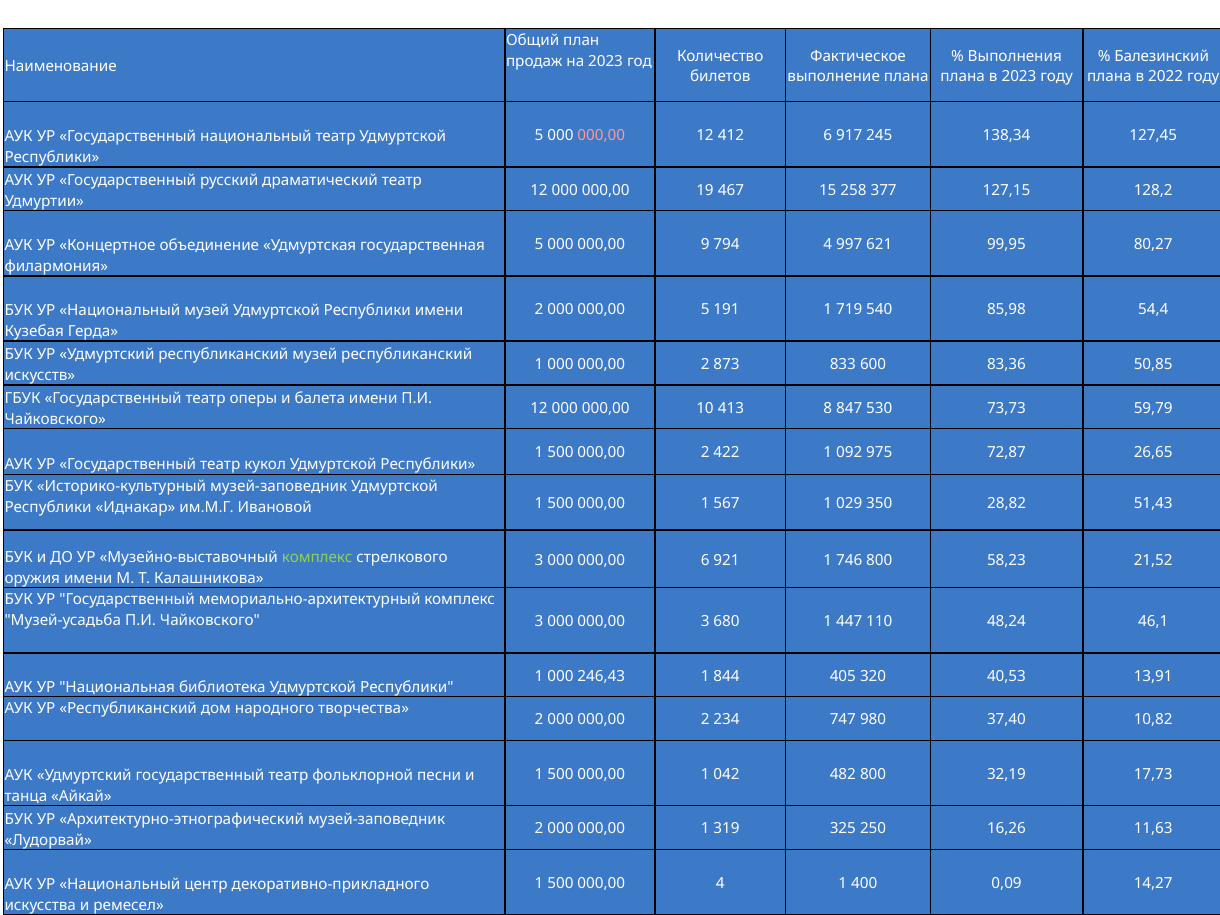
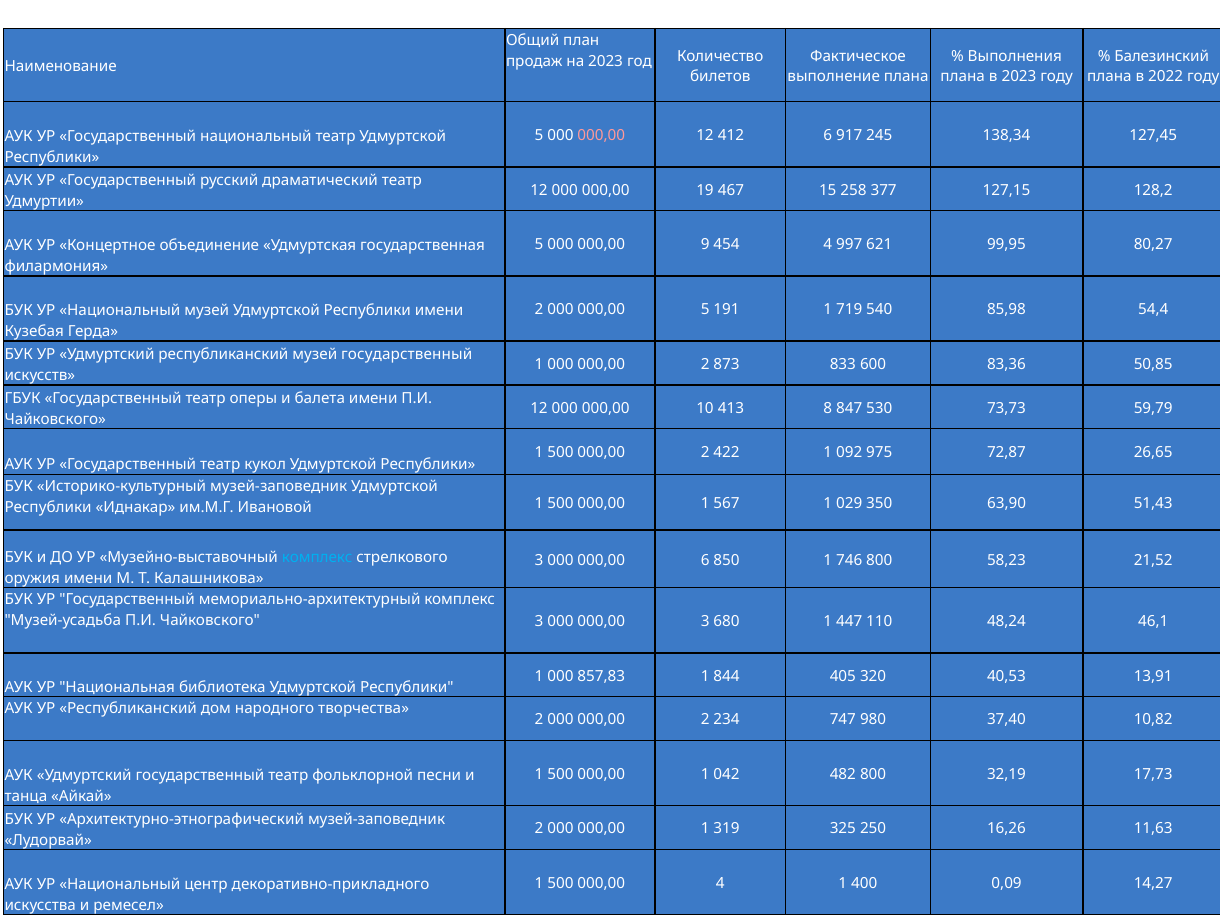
794: 794 -> 454
музей республиканский: республиканский -> государственный
28,82: 28,82 -> 63,90
комплекс at (317, 558) colour: light green -> light blue
921: 921 -> 850
246,43: 246,43 -> 857,83
